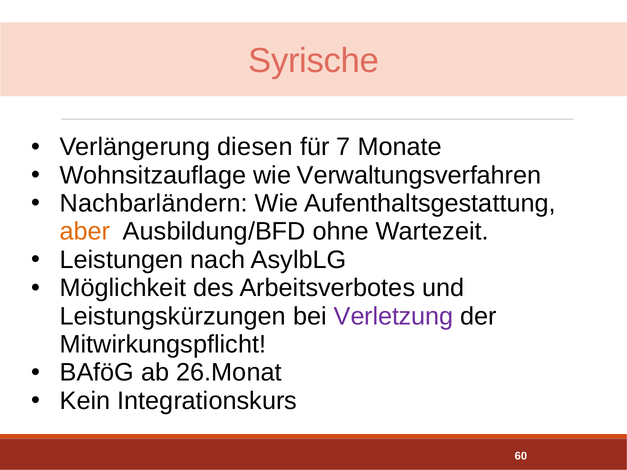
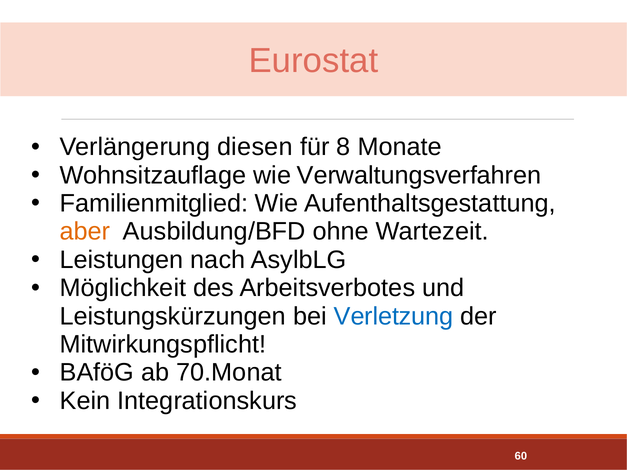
Syrische: Syrische -> Eurostat
7: 7 -> 8
Nachbarländern: Nachbarländern -> Familienmitglied
Verletzung colour: purple -> blue
26.Monat: 26.Monat -> 70.Monat
